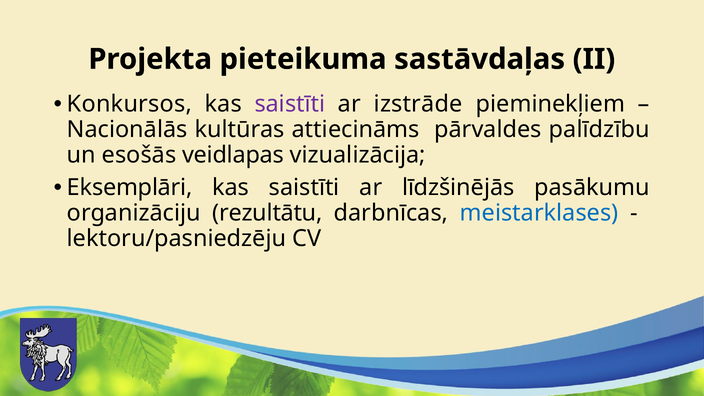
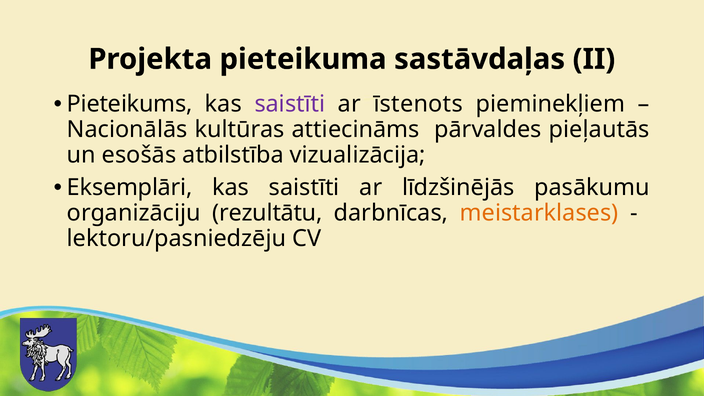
Konkursos: Konkursos -> Pieteikums
izstrāde: izstrāde -> īstenots
palīdzību: palīdzību -> pieļautās
veidlapas: veidlapas -> atbilstība
meistarklases colour: blue -> orange
